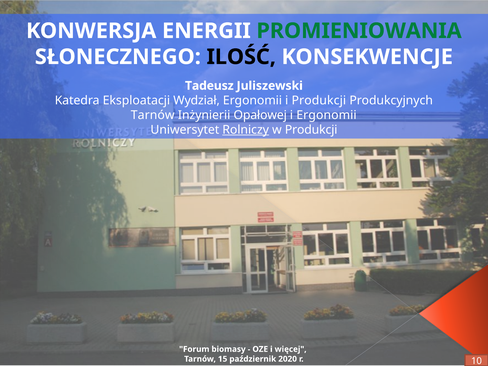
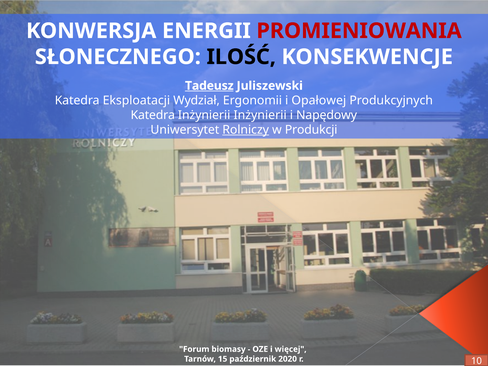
PROMIENIOWANIA colour: green -> red
Tadeusz underline: none -> present
i Produkcji: Produkcji -> Opałowej
Tarnów at (153, 115): Tarnów -> Katedra
Inżynierii Opałowej: Opałowej -> Inżynierii
i Ergonomii: Ergonomii -> Napędowy
